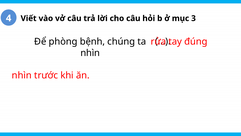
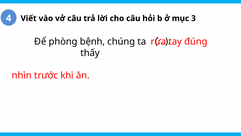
nhìn at (90, 53): nhìn -> thấy
